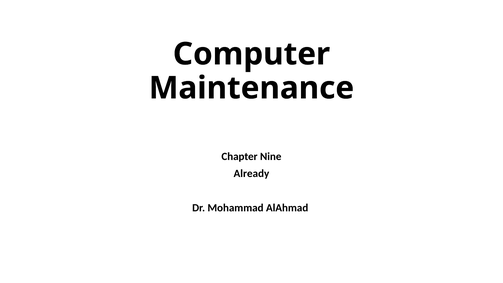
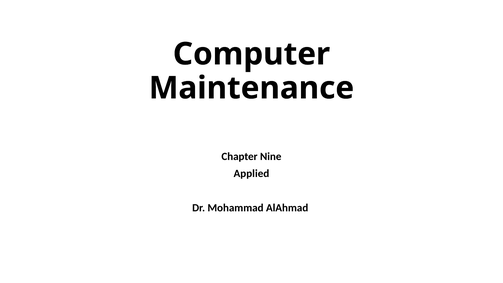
Already: Already -> Applied
